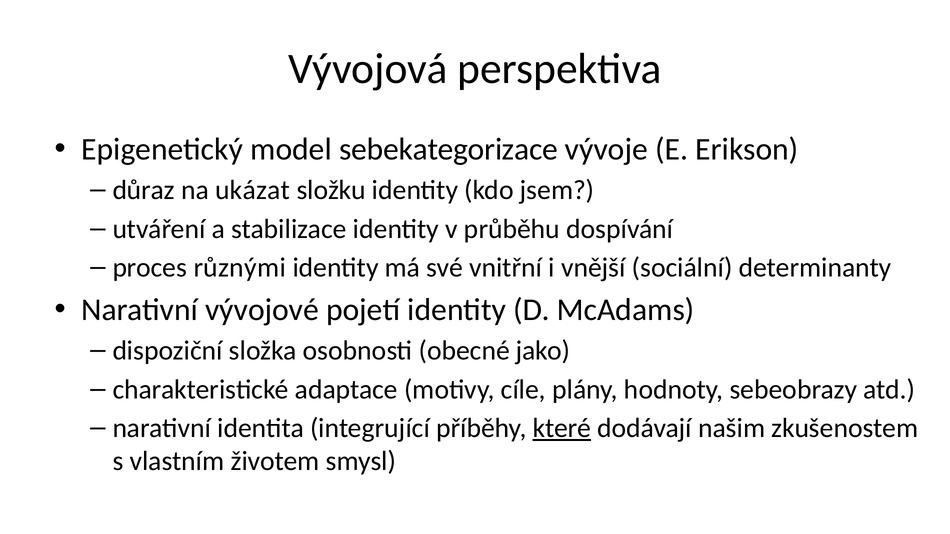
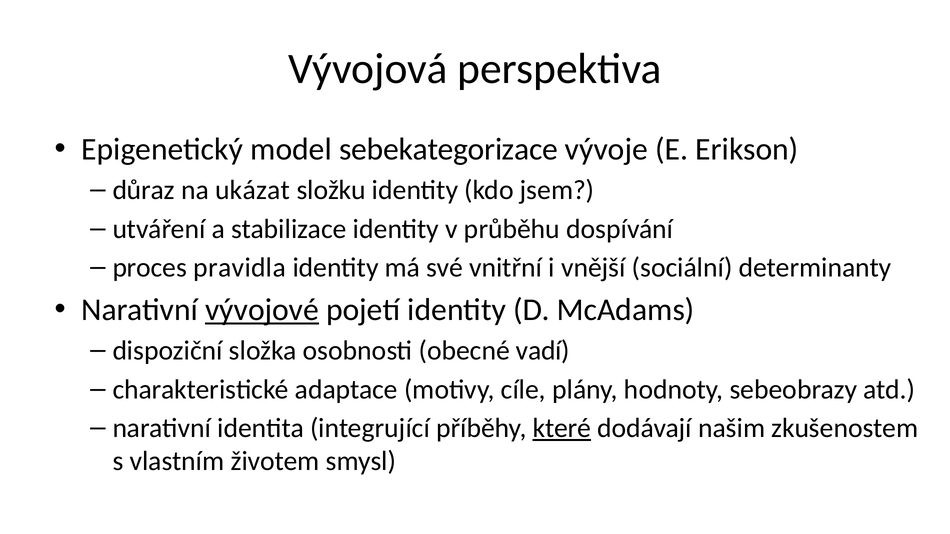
různými: různými -> pravidla
vývojové underline: none -> present
jako: jako -> vadí
